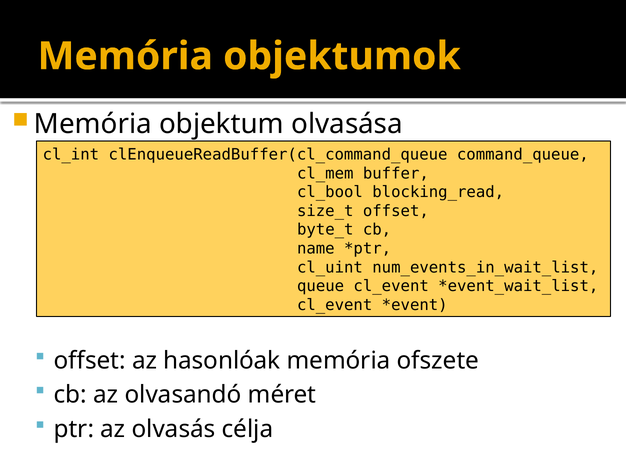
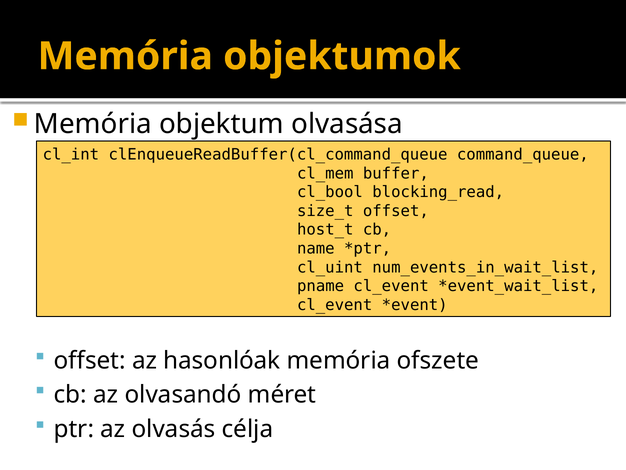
byte_t: byte_t -> host_t
queue: queue -> pname
